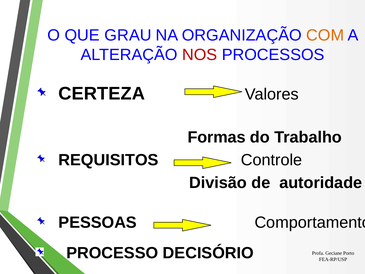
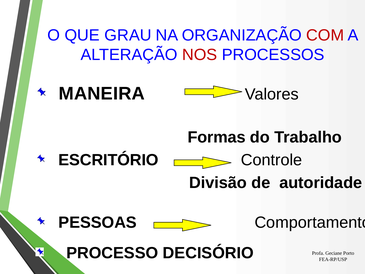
COM colour: orange -> red
CERTEZA: CERTEZA -> MANEIRA
REQUISITOS: REQUISITOS -> ESCRITÓRIO
